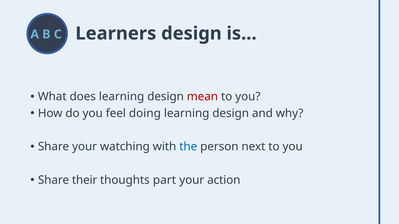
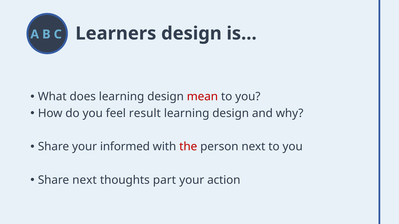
doing: doing -> result
watching: watching -> informed
the colour: blue -> red
Share their: their -> next
